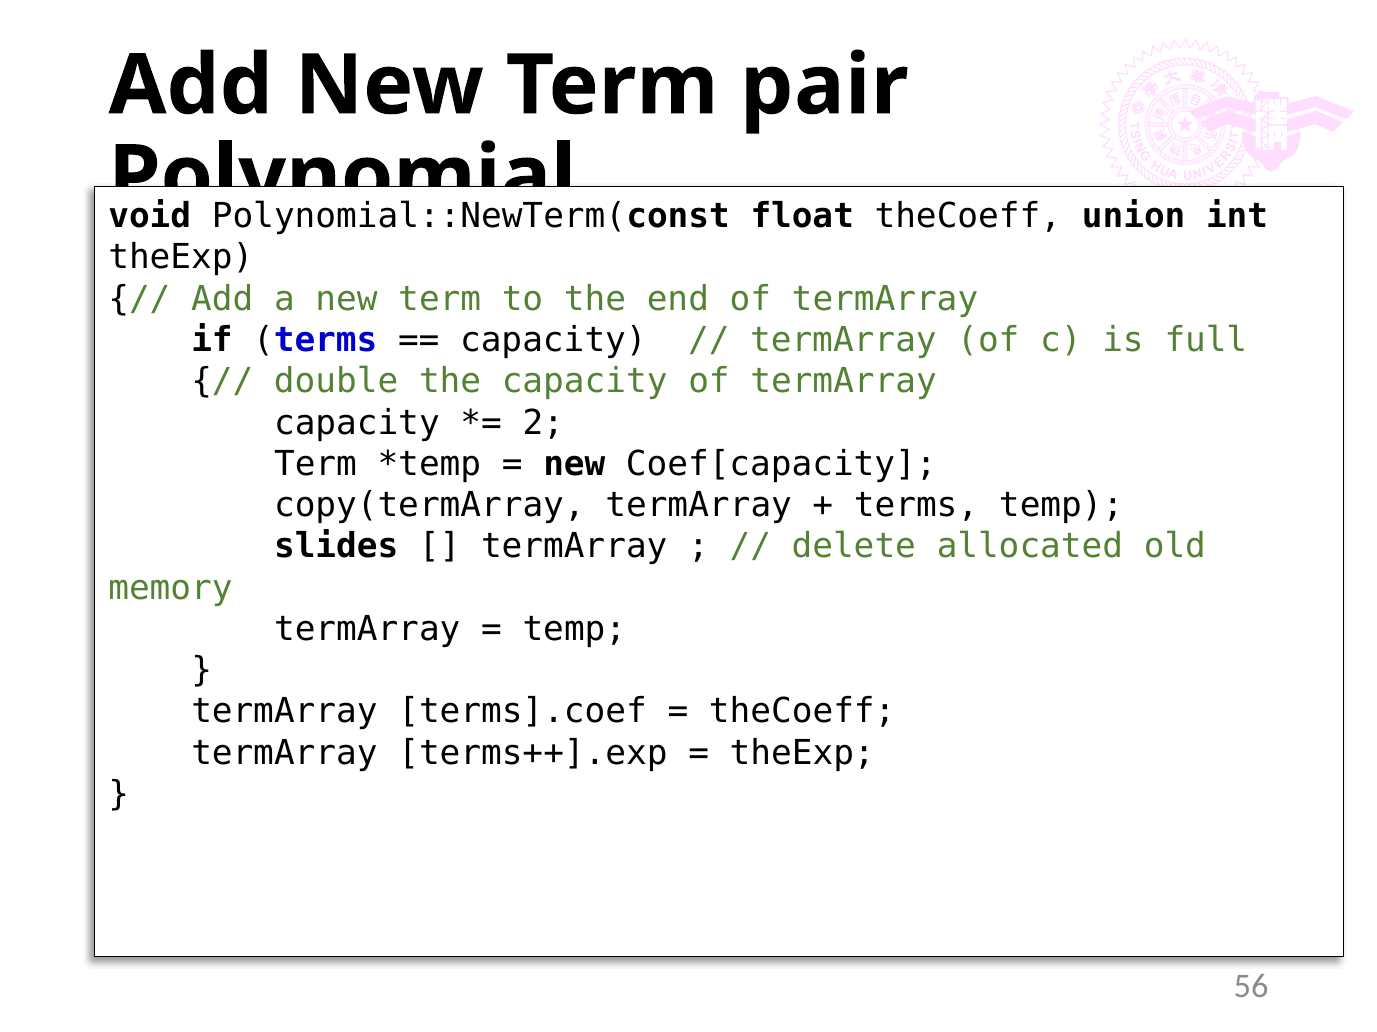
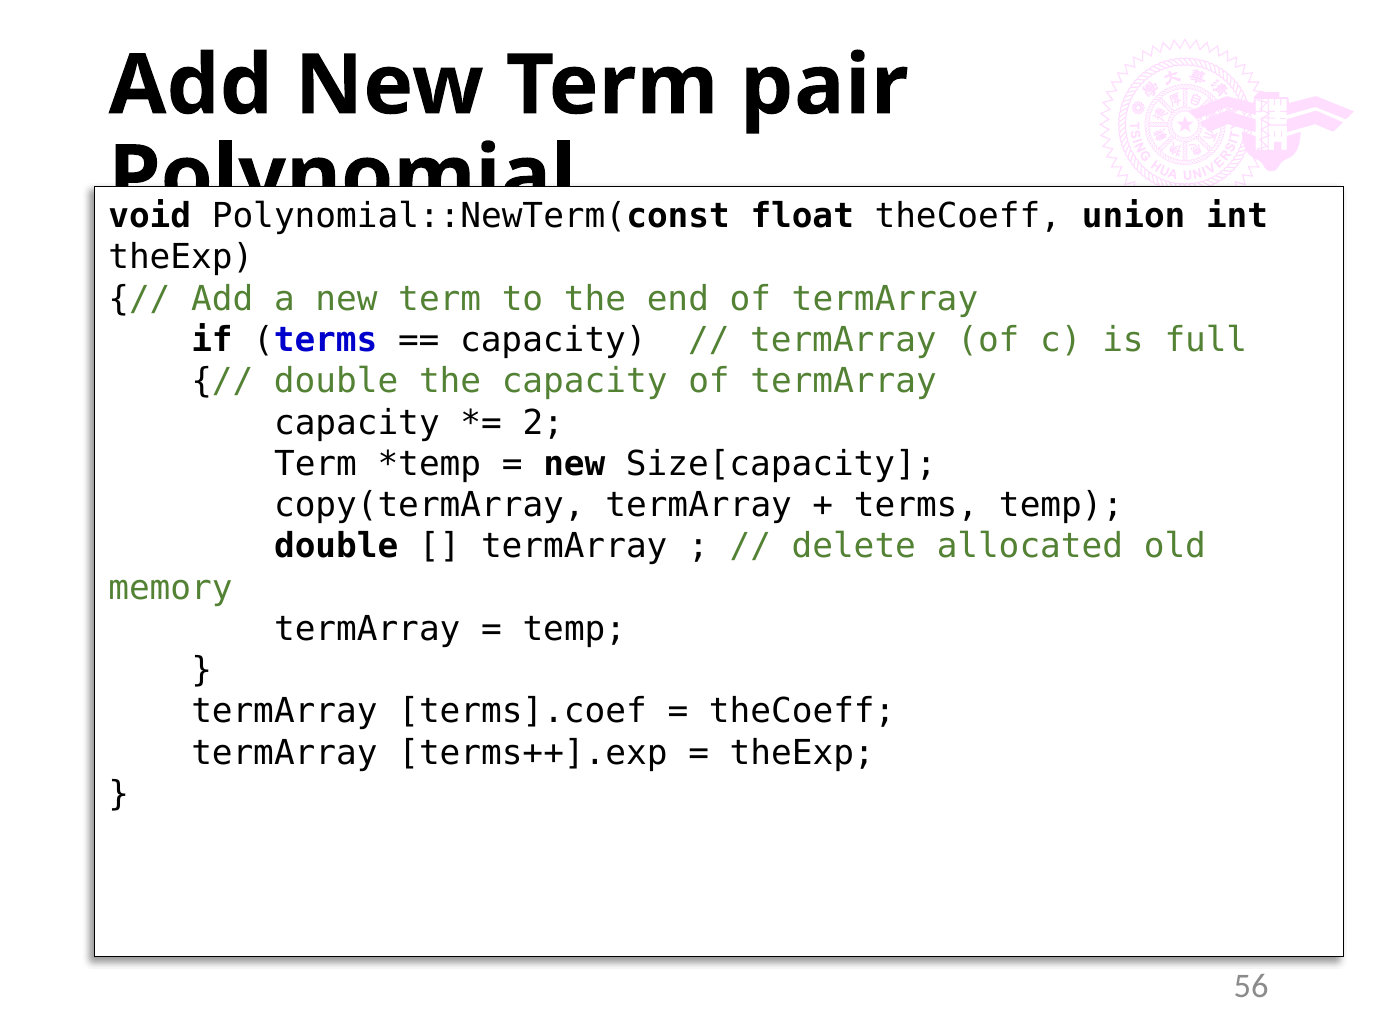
Coef[capacity: Coef[capacity -> Size[capacity
slides at (336, 547): slides -> double
